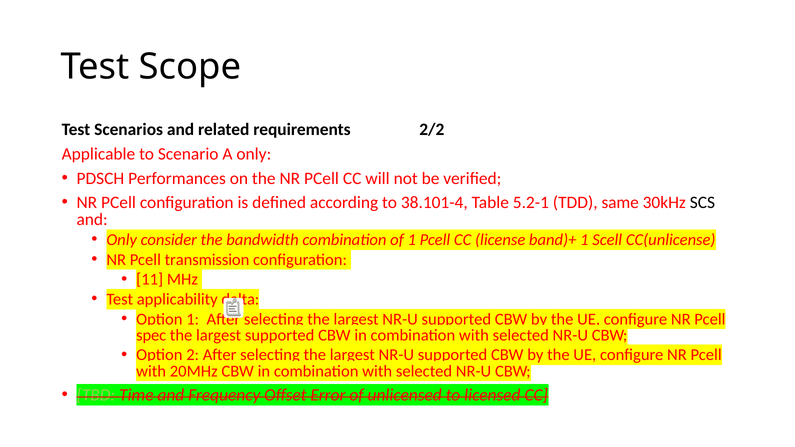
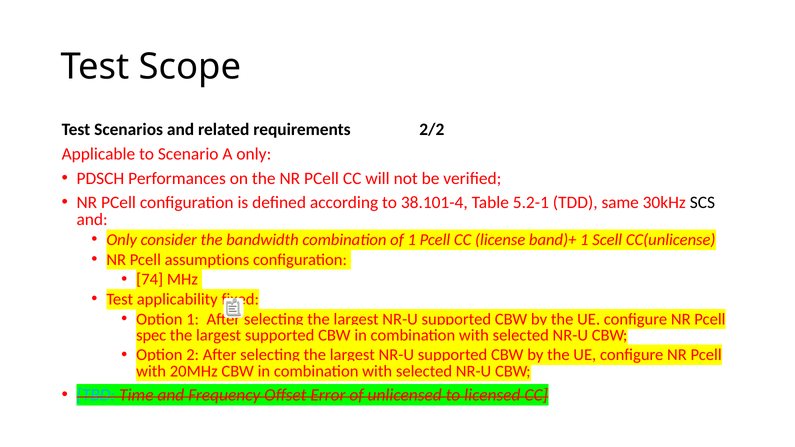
transmission: transmission -> assumptions
11: 11 -> 74
delta: delta -> fixed
TBD colour: light green -> light blue
